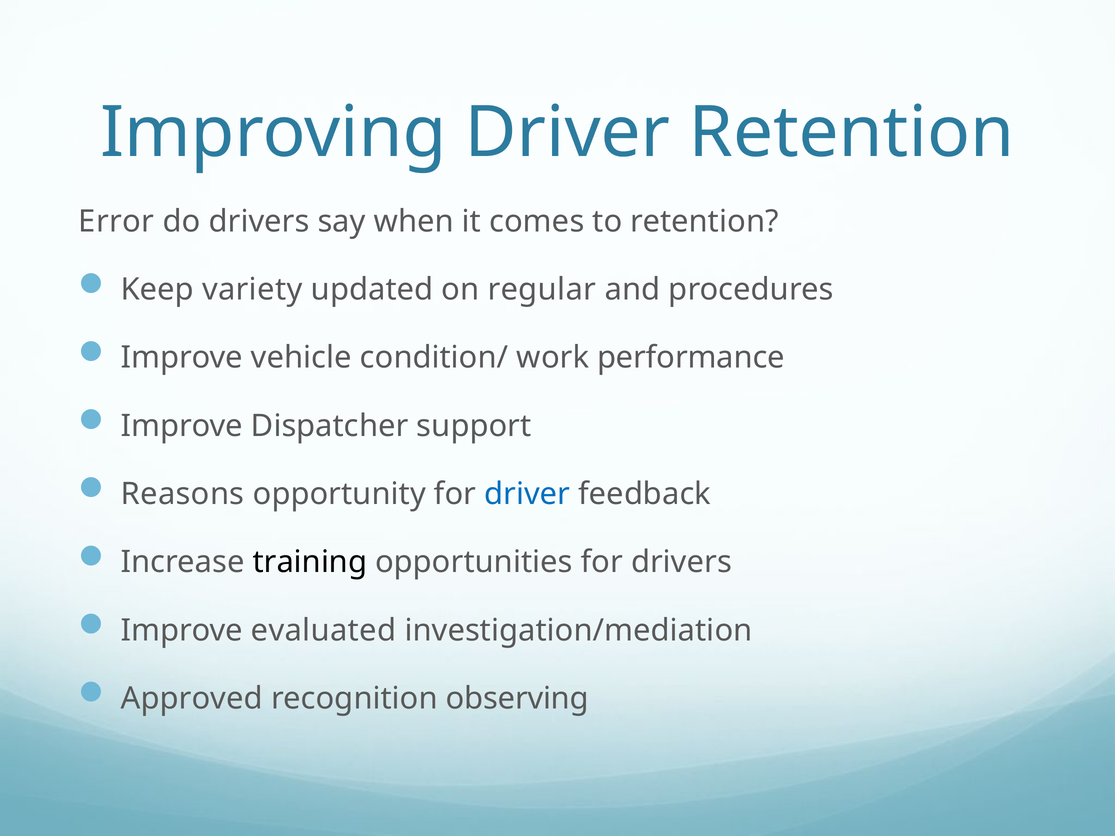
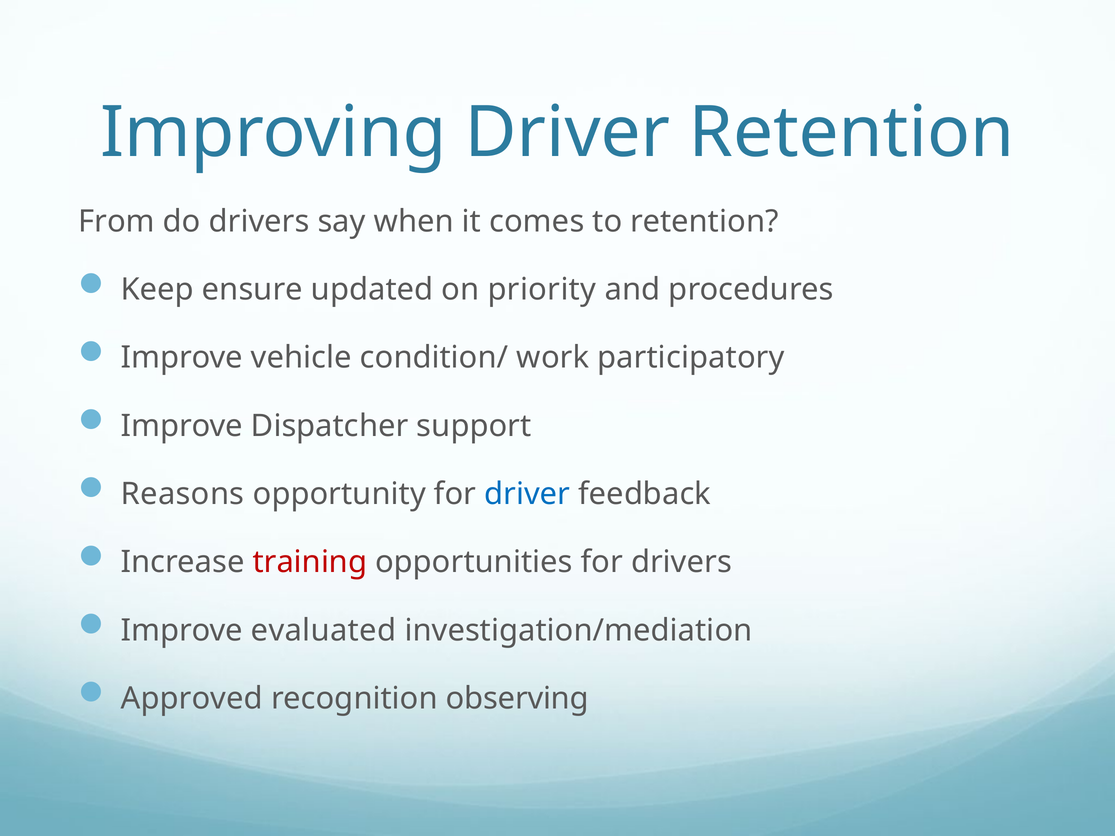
Error: Error -> From
variety: variety -> ensure
regular: regular -> priority
performance: performance -> participatory
training colour: black -> red
